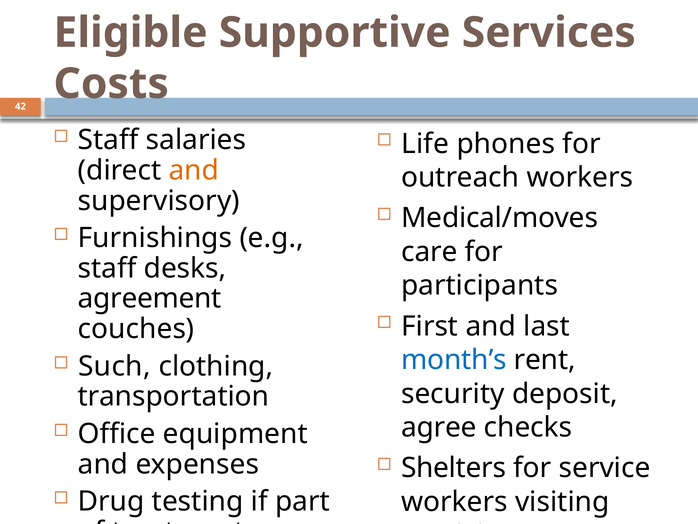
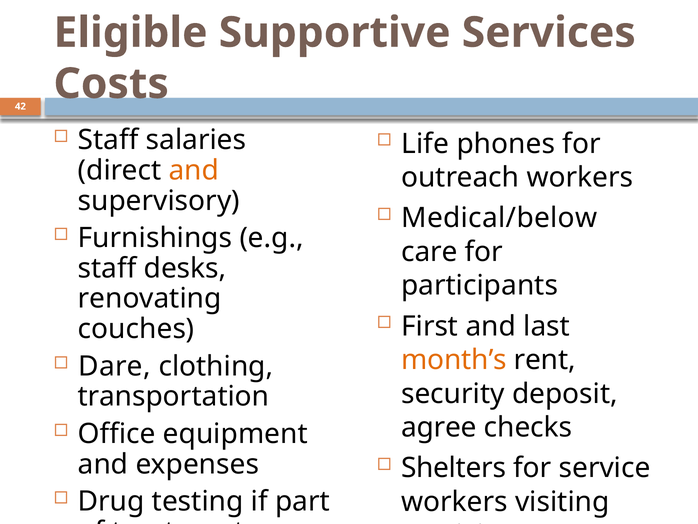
Medical/moves: Medical/moves -> Medical/below
agreement: agreement -> renovating
month’s colour: blue -> orange
Such: Such -> Dare
